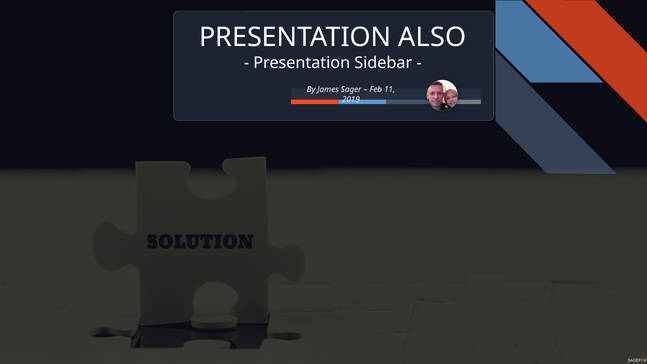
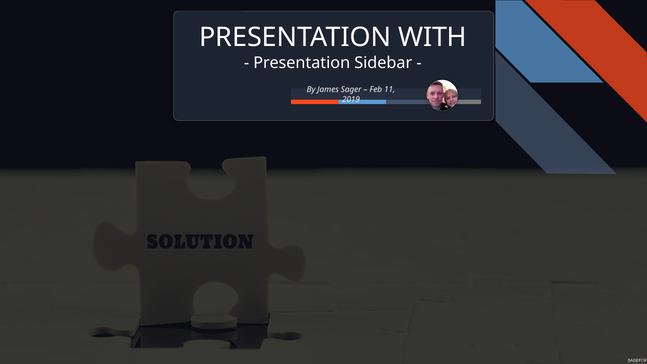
ALSO: ALSO -> WITH
